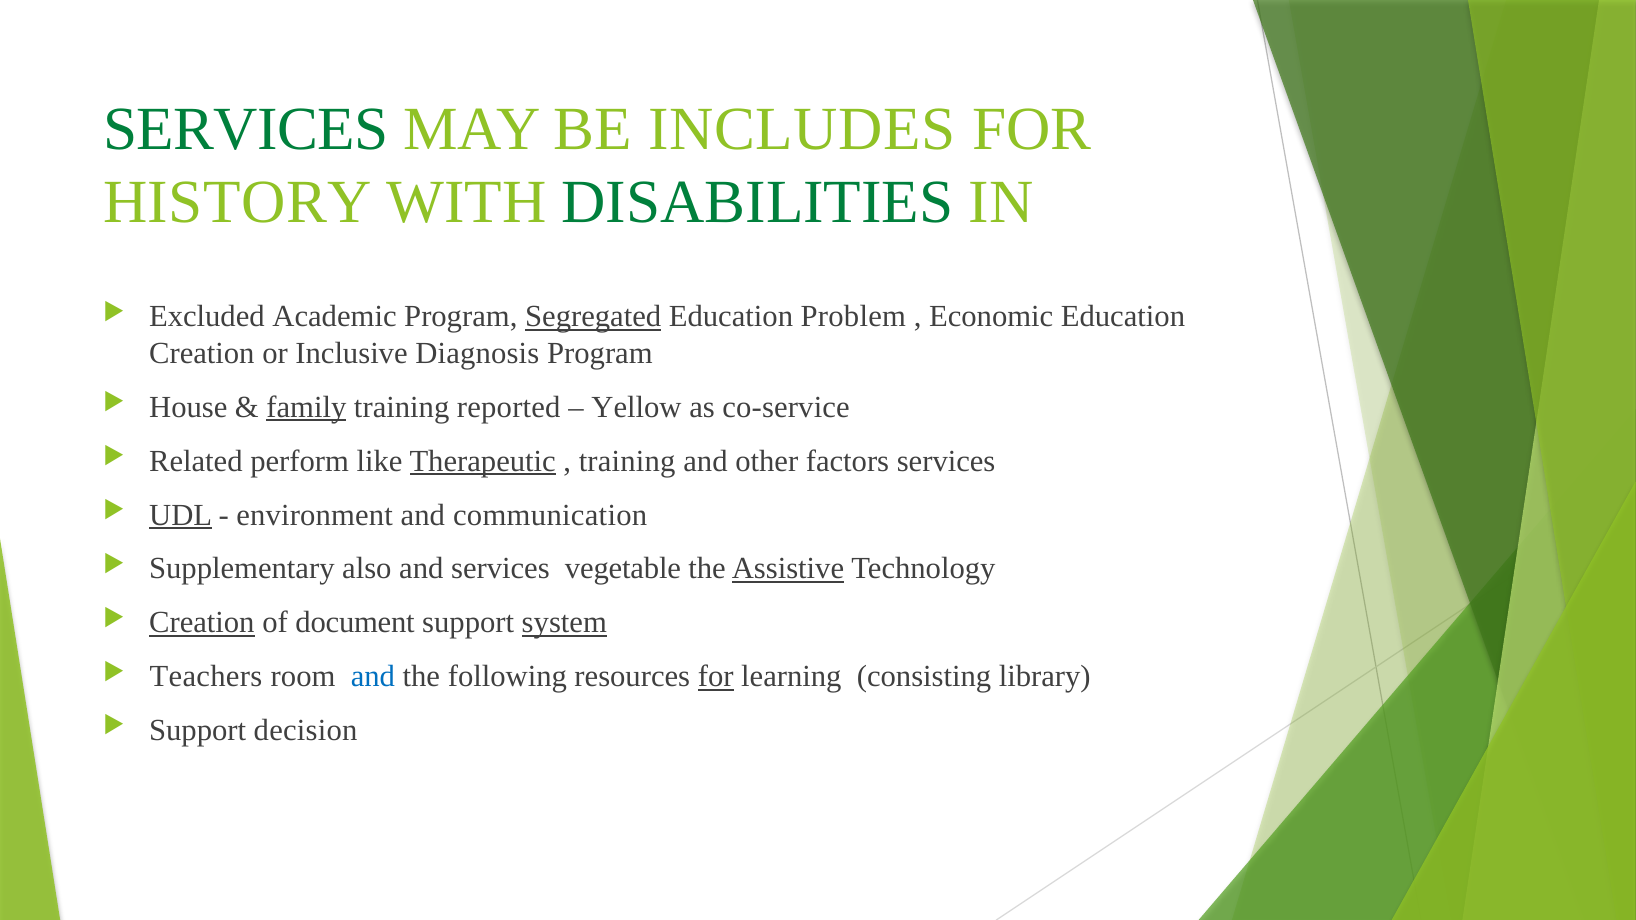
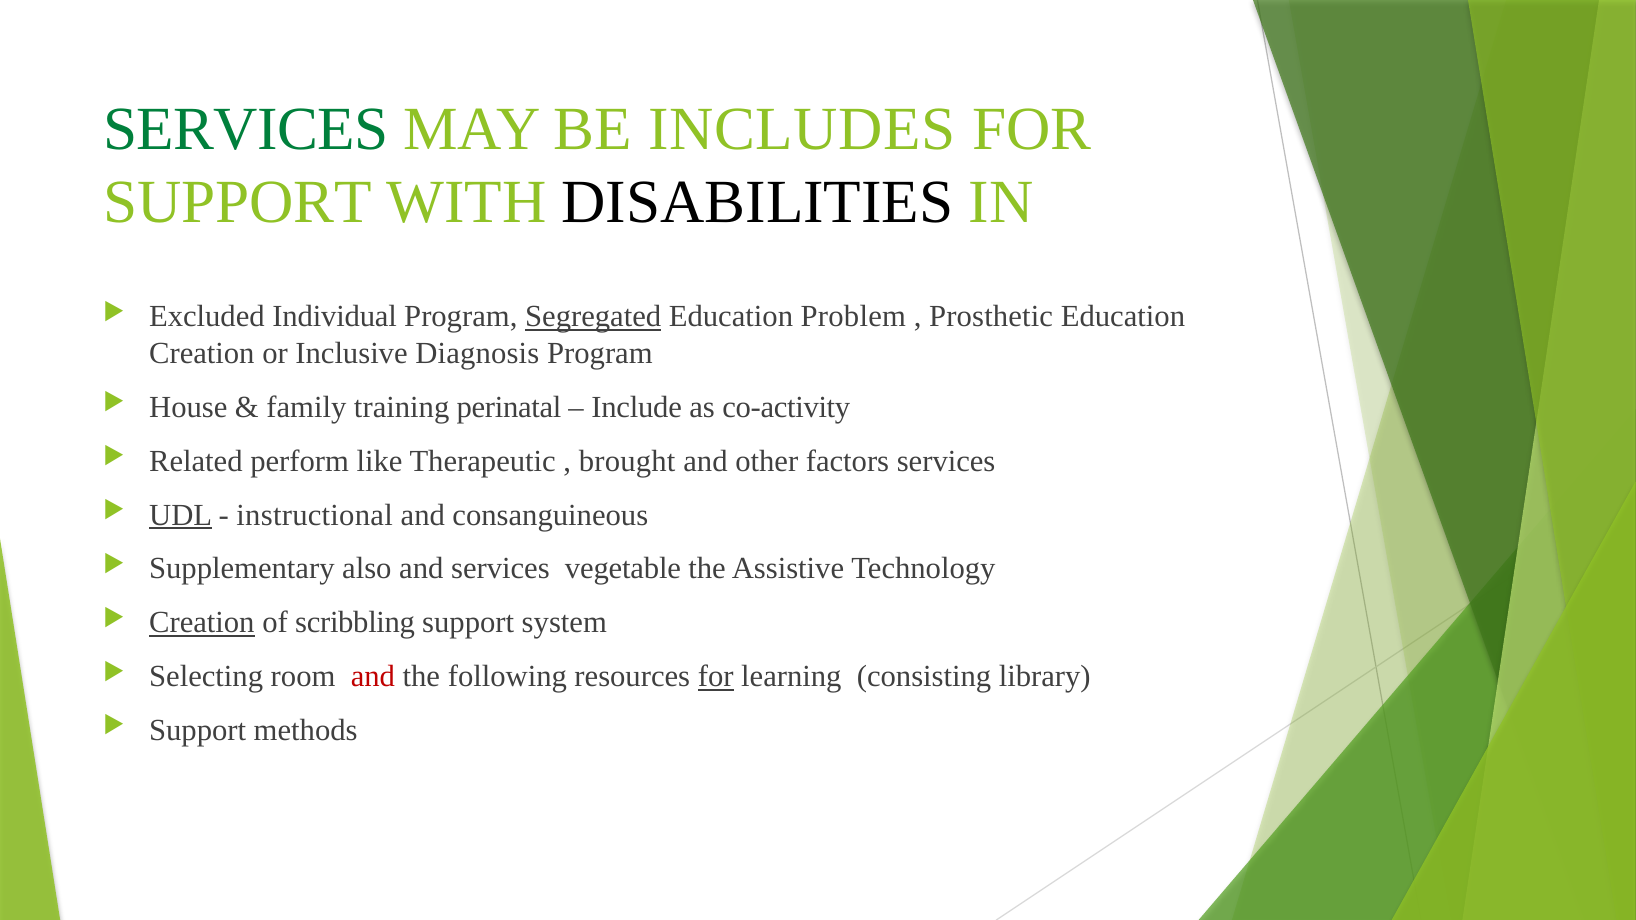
HISTORY at (237, 203): HISTORY -> SUPPORT
DISABILITIES colour: green -> black
Academic: Academic -> Individual
Economic: Economic -> Prosthetic
family underline: present -> none
reported: reported -> perinatal
Yellow: Yellow -> Include
co-service: co-service -> co-activity
Therapeutic underline: present -> none
training at (627, 461): training -> brought
environment: environment -> instructional
communication: communication -> consanguineous
Assistive underline: present -> none
document: document -> scribbling
system underline: present -> none
Teachers: Teachers -> Selecting
and at (373, 677) colour: blue -> red
decision: decision -> methods
